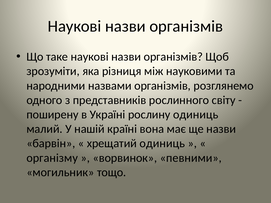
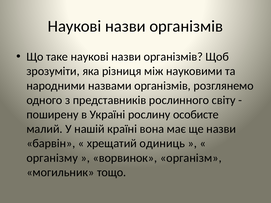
рослину одиниць: одиниць -> особисте
певними: певними -> організм
